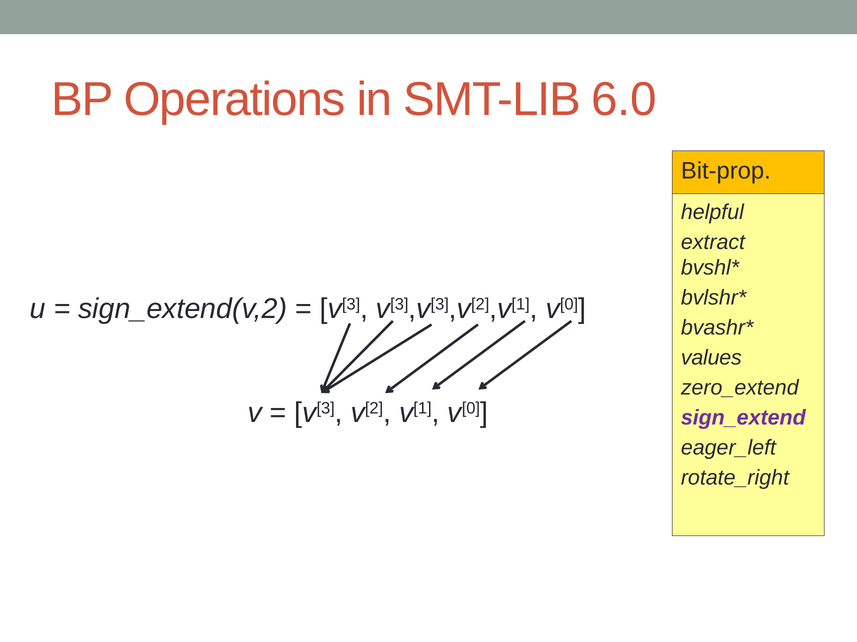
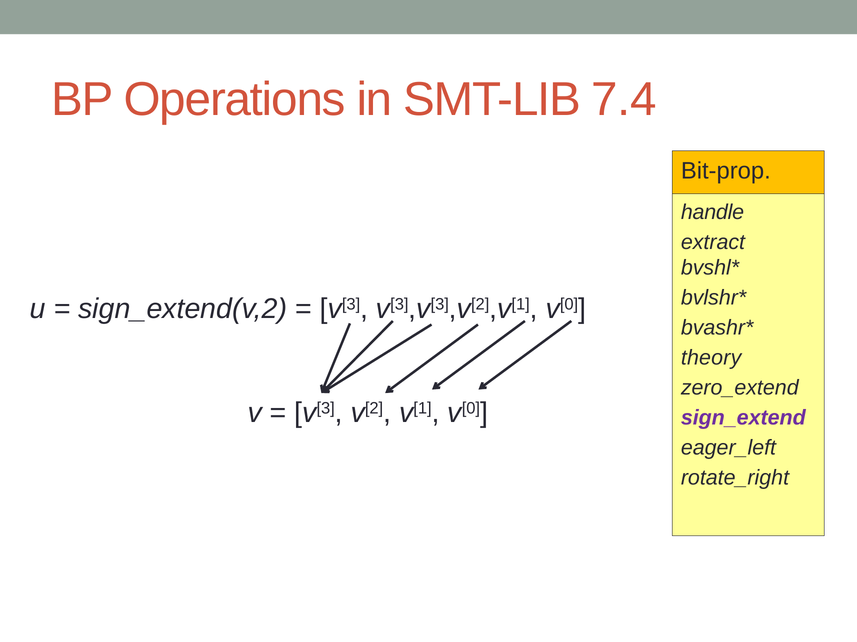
6.0: 6.0 -> 7.4
helpful: helpful -> handle
values: values -> theory
